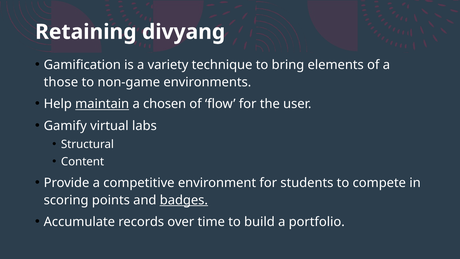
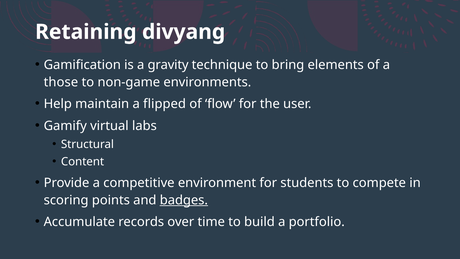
variety: variety -> gravity
maintain underline: present -> none
chosen: chosen -> flipped
